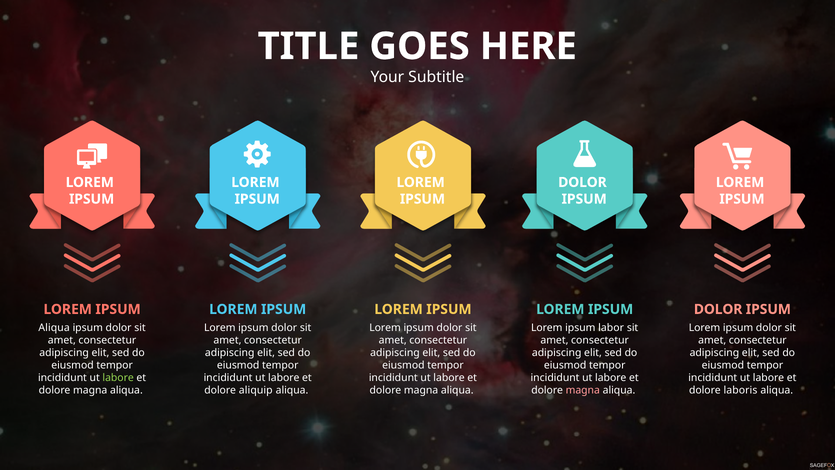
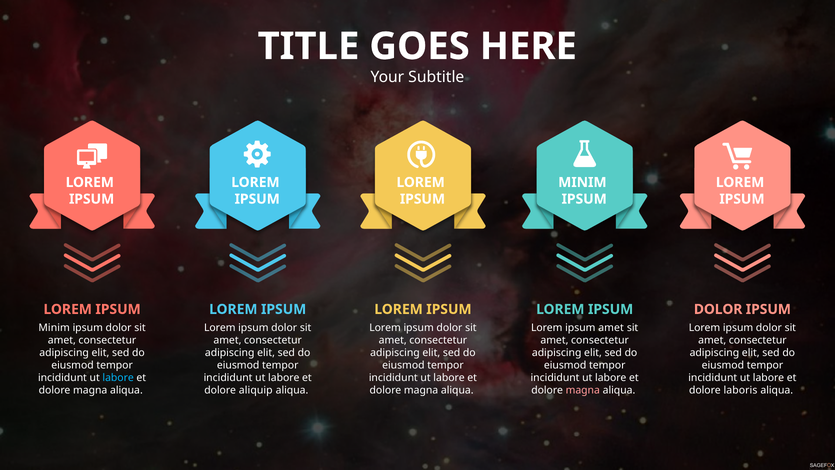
DOLOR at (582, 182): DOLOR -> MINIM
Aliqua at (54, 328): Aliqua -> Minim
ipsum labor: labor -> amet
labore at (118, 378) colour: light green -> light blue
